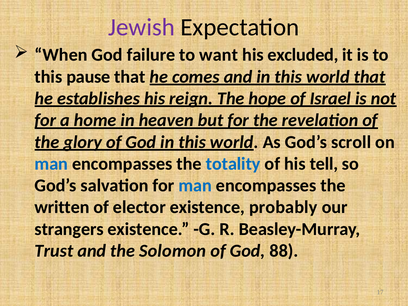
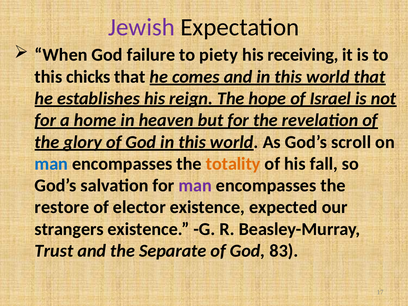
want: want -> piety
excluded: excluded -> receiving
pause: pause -> chicks
totality colour: blue -> orange
tell: tell -> fall
man at (195, 186) colour: blue -> purple
written: written -> restore
probably: probably -> expected
Solomon: Solomon -> Separate
88: 88 -> 83
